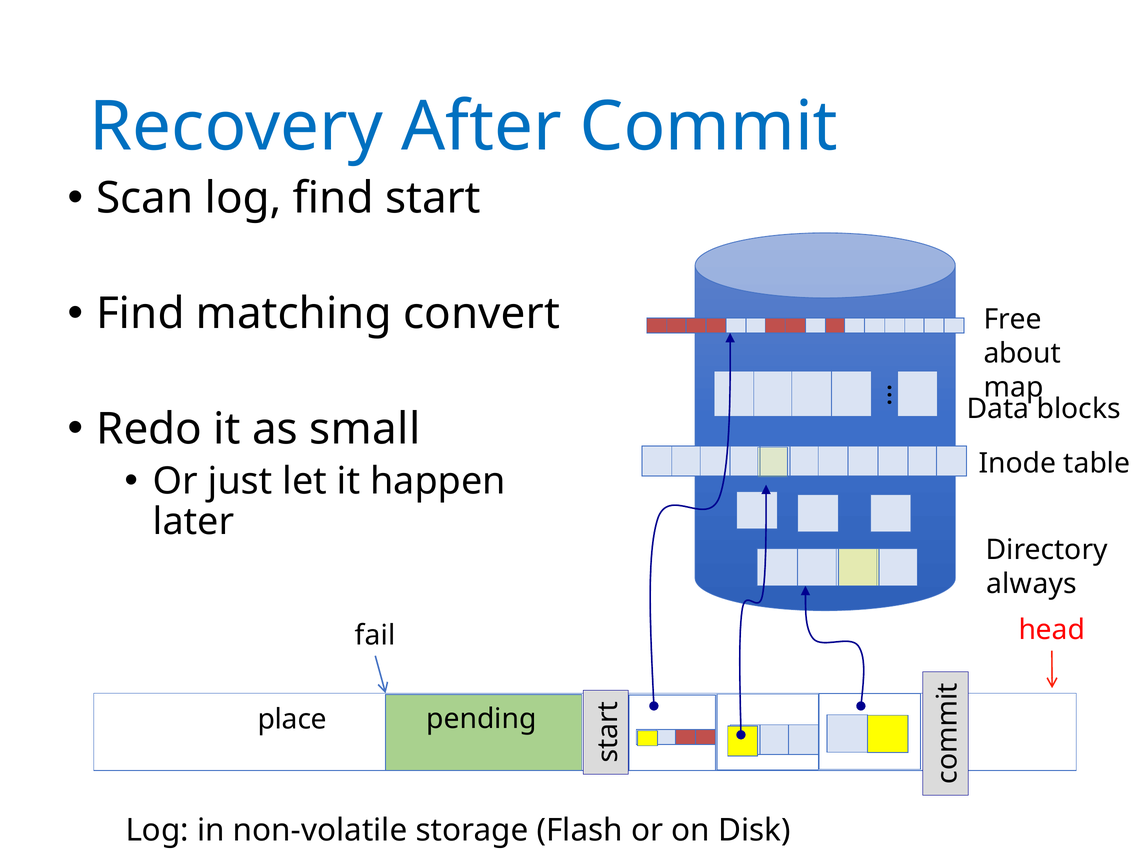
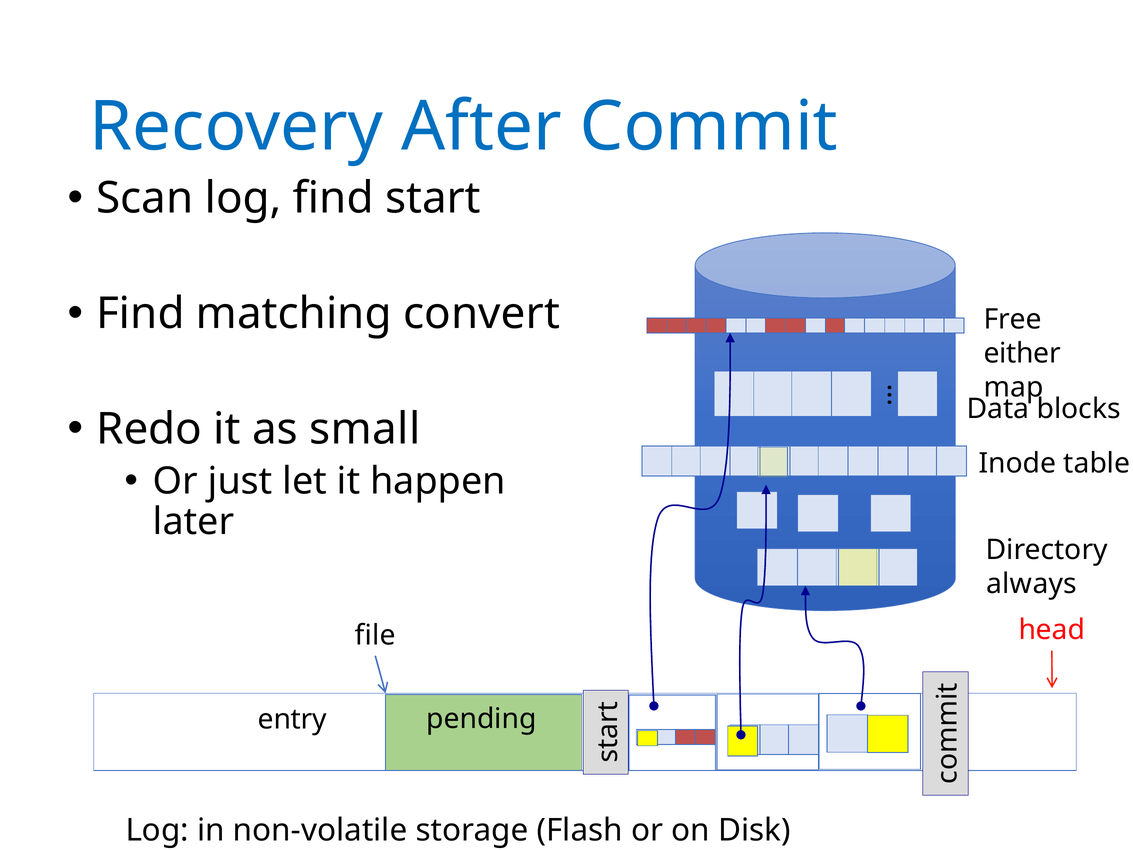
about: about -> either
fail: fail -> file
place: place -> entry
